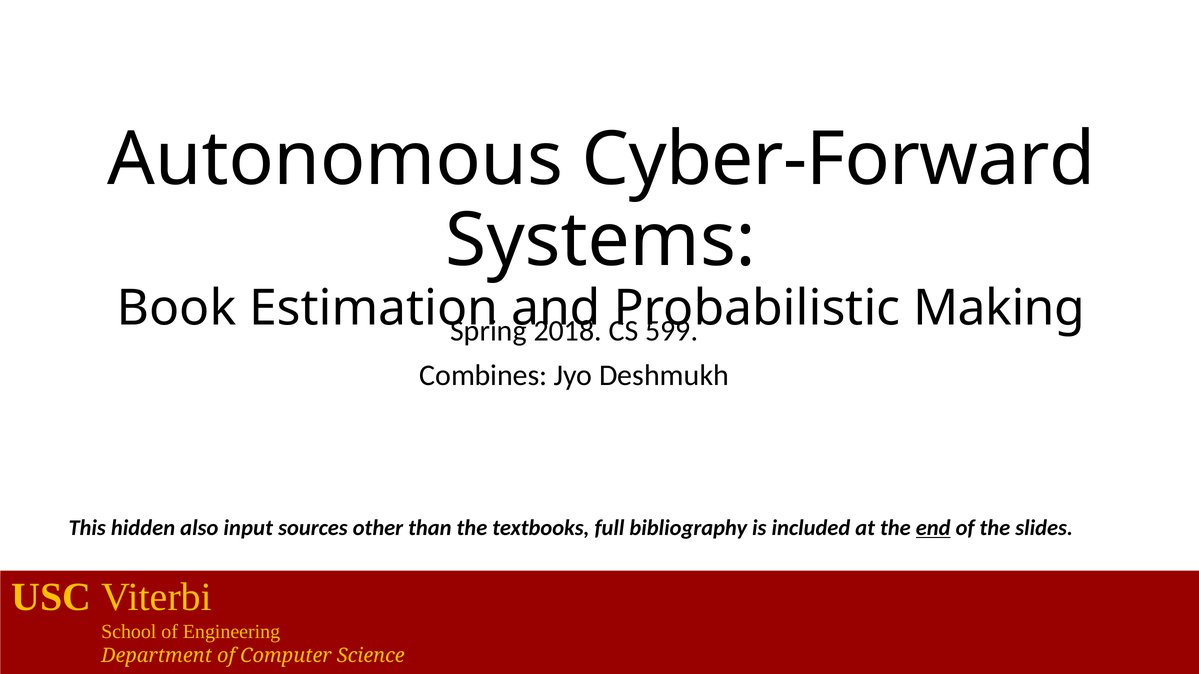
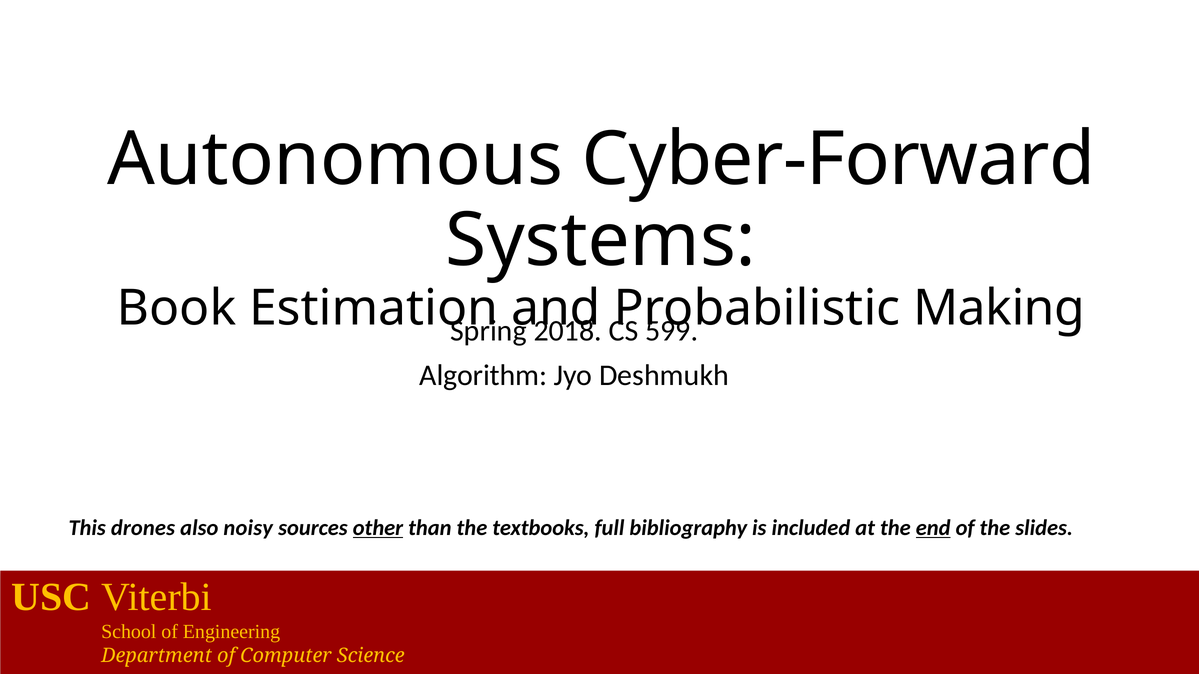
Combines: Combines -> Algorithm
hidden: hidden -> drones
input: input -> noisy
other underline: none -> present
